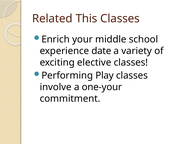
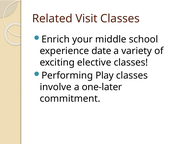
This: This -> Visit
one-your: one-your -> one-later
